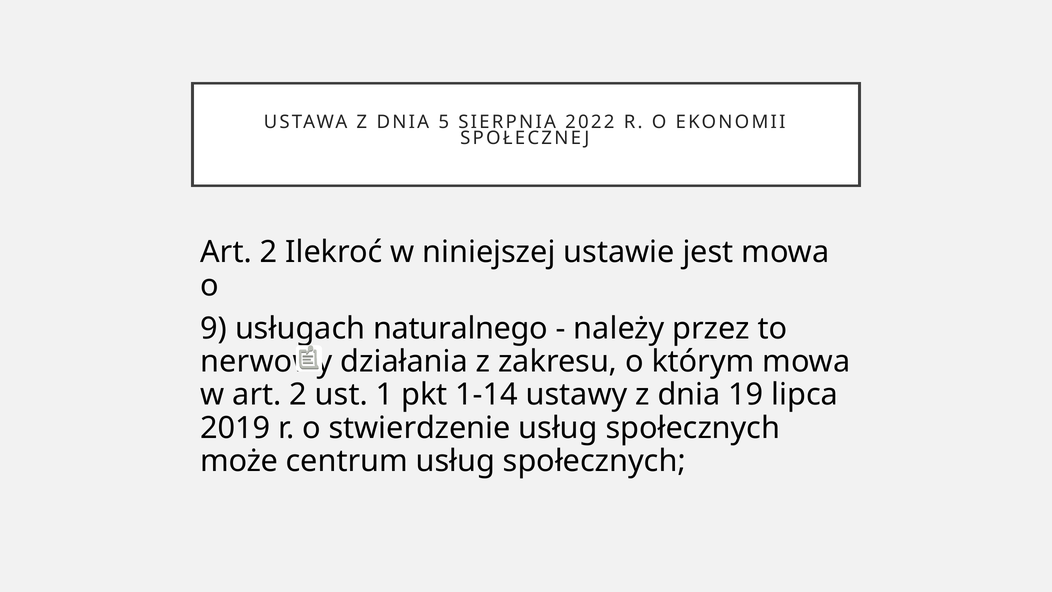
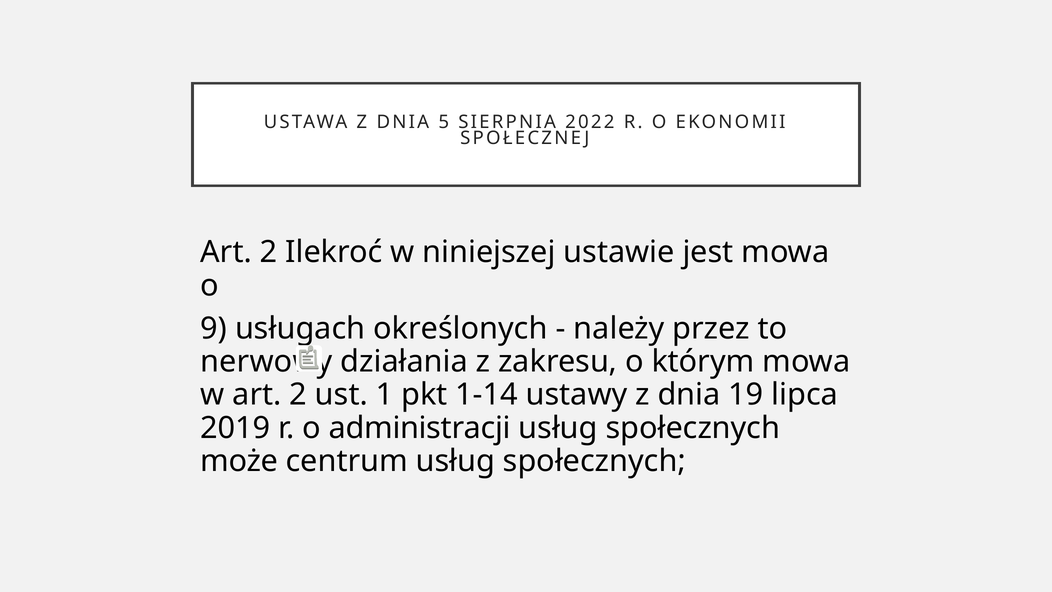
naturalnego: naturalnego -> określonych
stwierdzenie: stwierdzenie -> administracji
